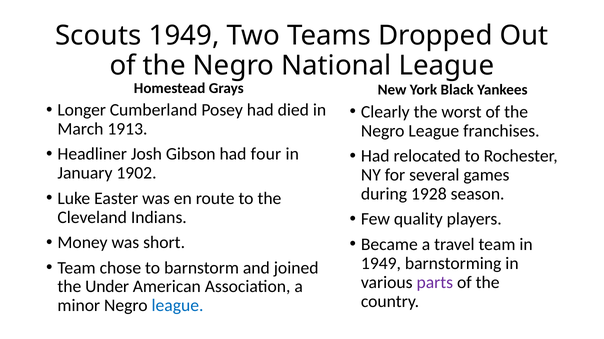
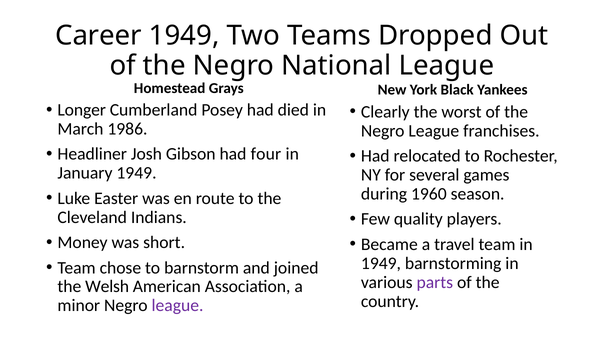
Scouts: Scouts -> Career
1913: 1913 -> 1986
January 1902: 1902 -> 1949
1928: 1928 -> 1960
Under: Under -> Welsh
league at (178, 306) colour: blue -> purple
